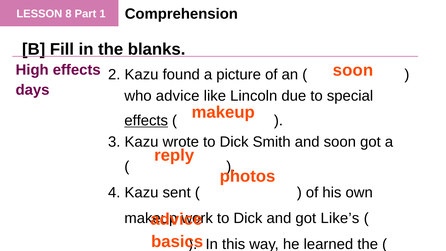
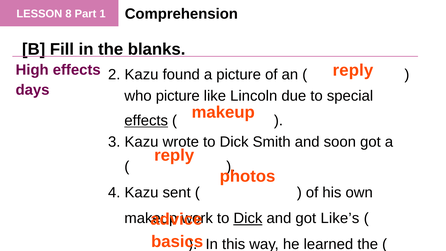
soon at (353, 70): soon -> reply
who advice: advice -> picture
Dick at (248, 218) underline: none -> present
